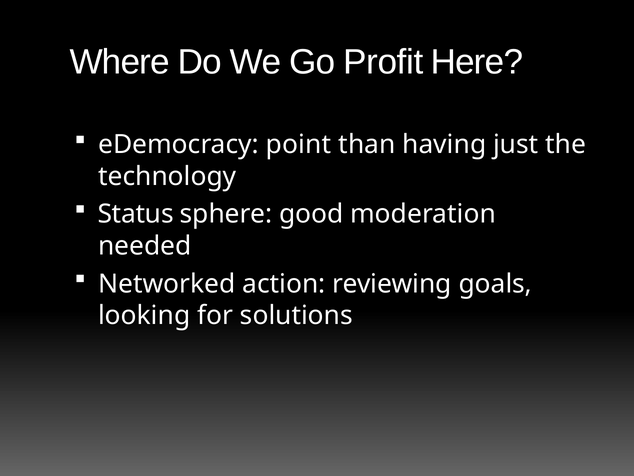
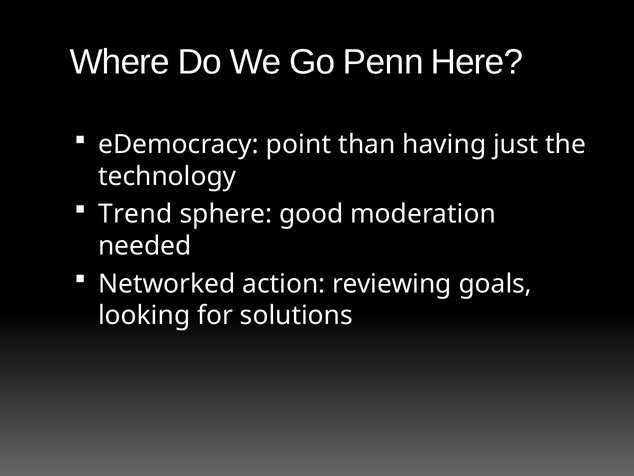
Profit: Profit -> Penn
Status: Status -> Trend
